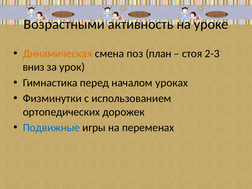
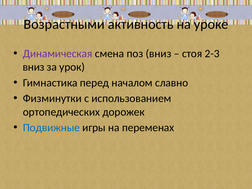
Динамическая colour: orange -> purple
поз план: план -> вниз
уроках: уроках -> славно
